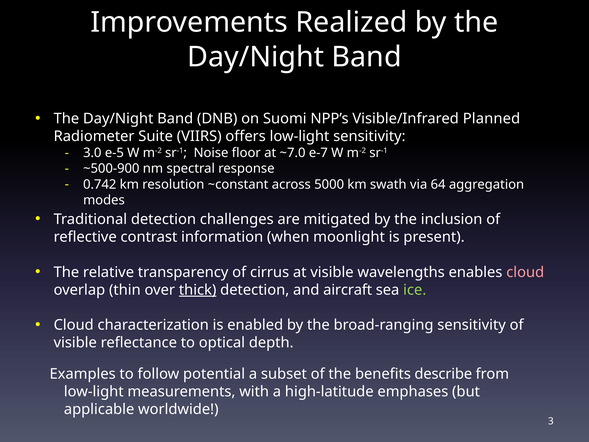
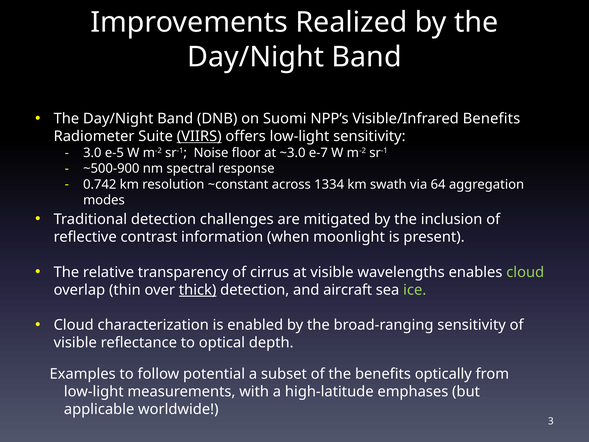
Visible/Infrared Planned: Planned -> Benefits
VIIRS underline: none -> present
~7.0: ~7.0 -> ~3.0
5000: 5000 -> 1334
cloud at (525, 272) colour: pink -> light green
describe: describe -> optically
